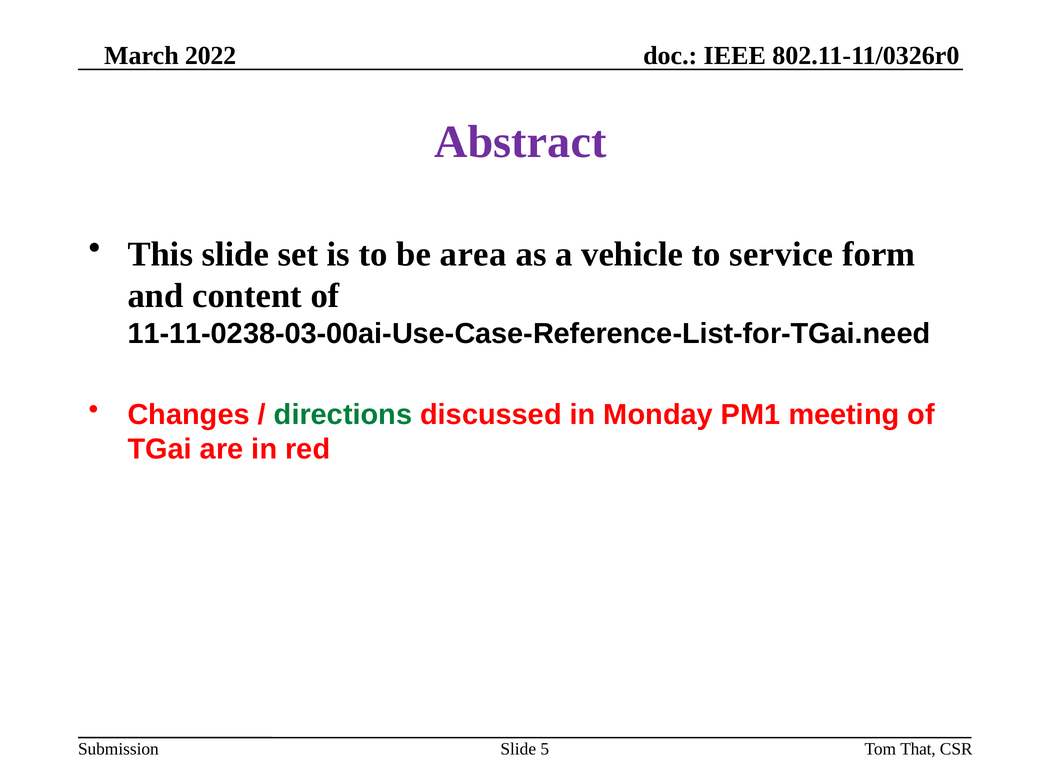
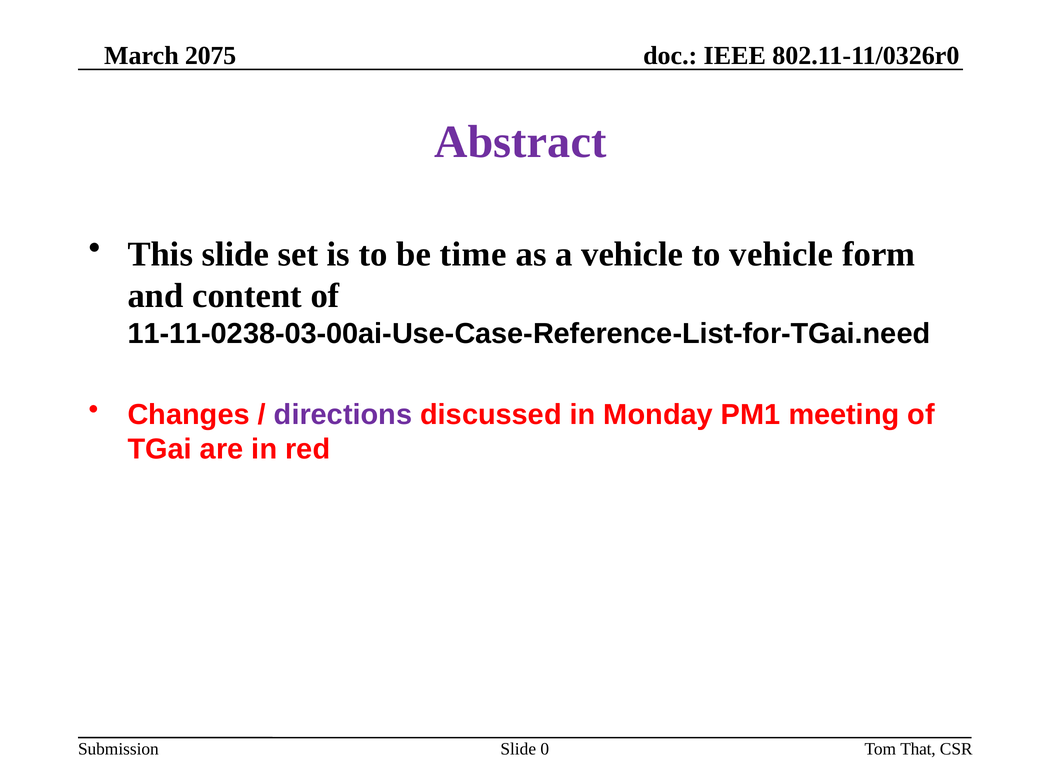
2022: 2022 -> 2075
area: area -> time
to service: service -> vehicle
directions colour: green -> purple
5: 5 -> 0
